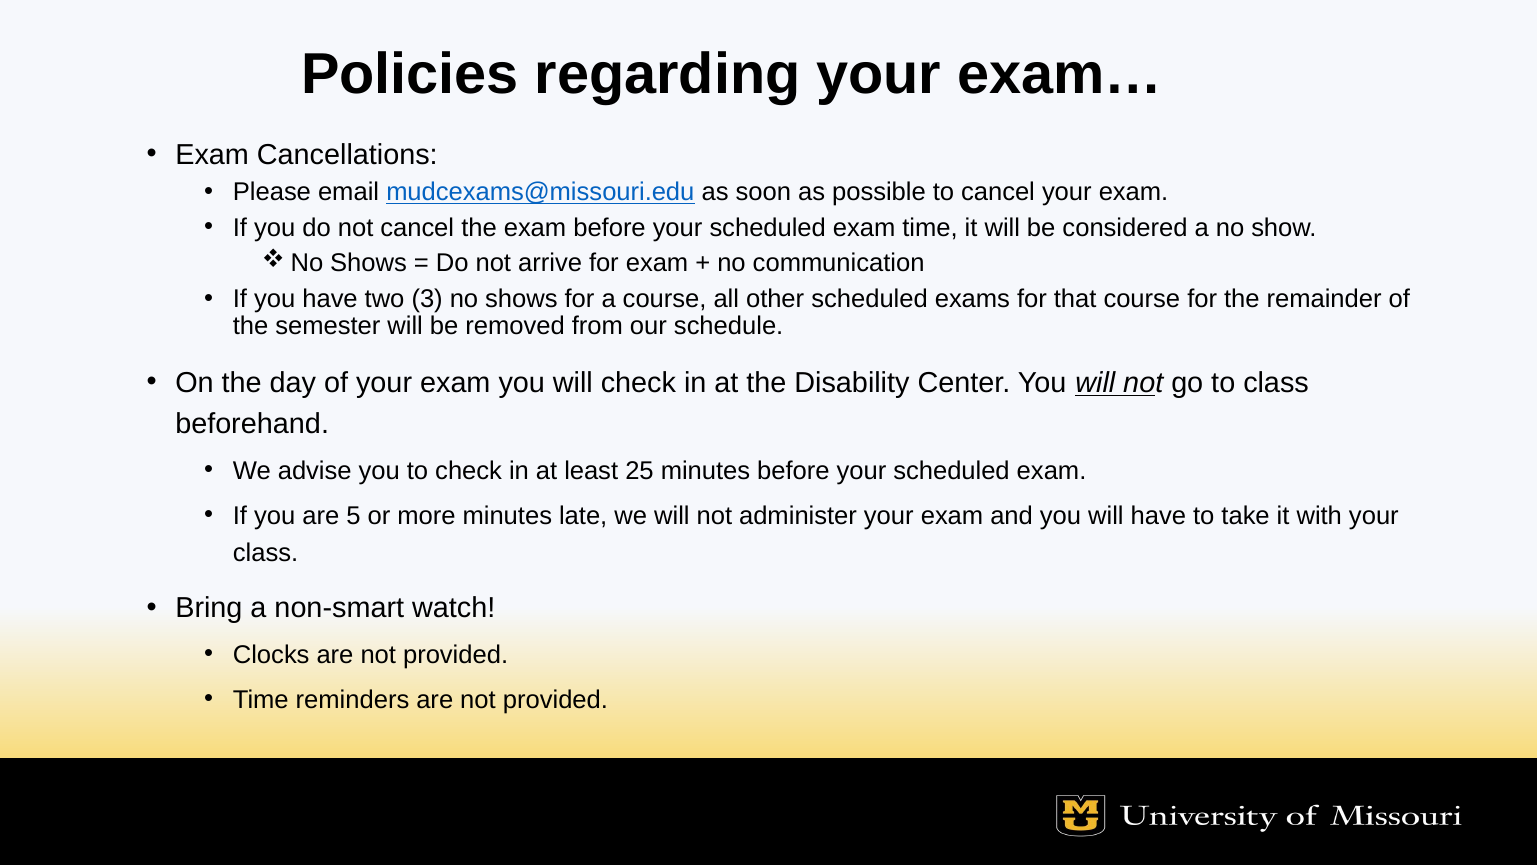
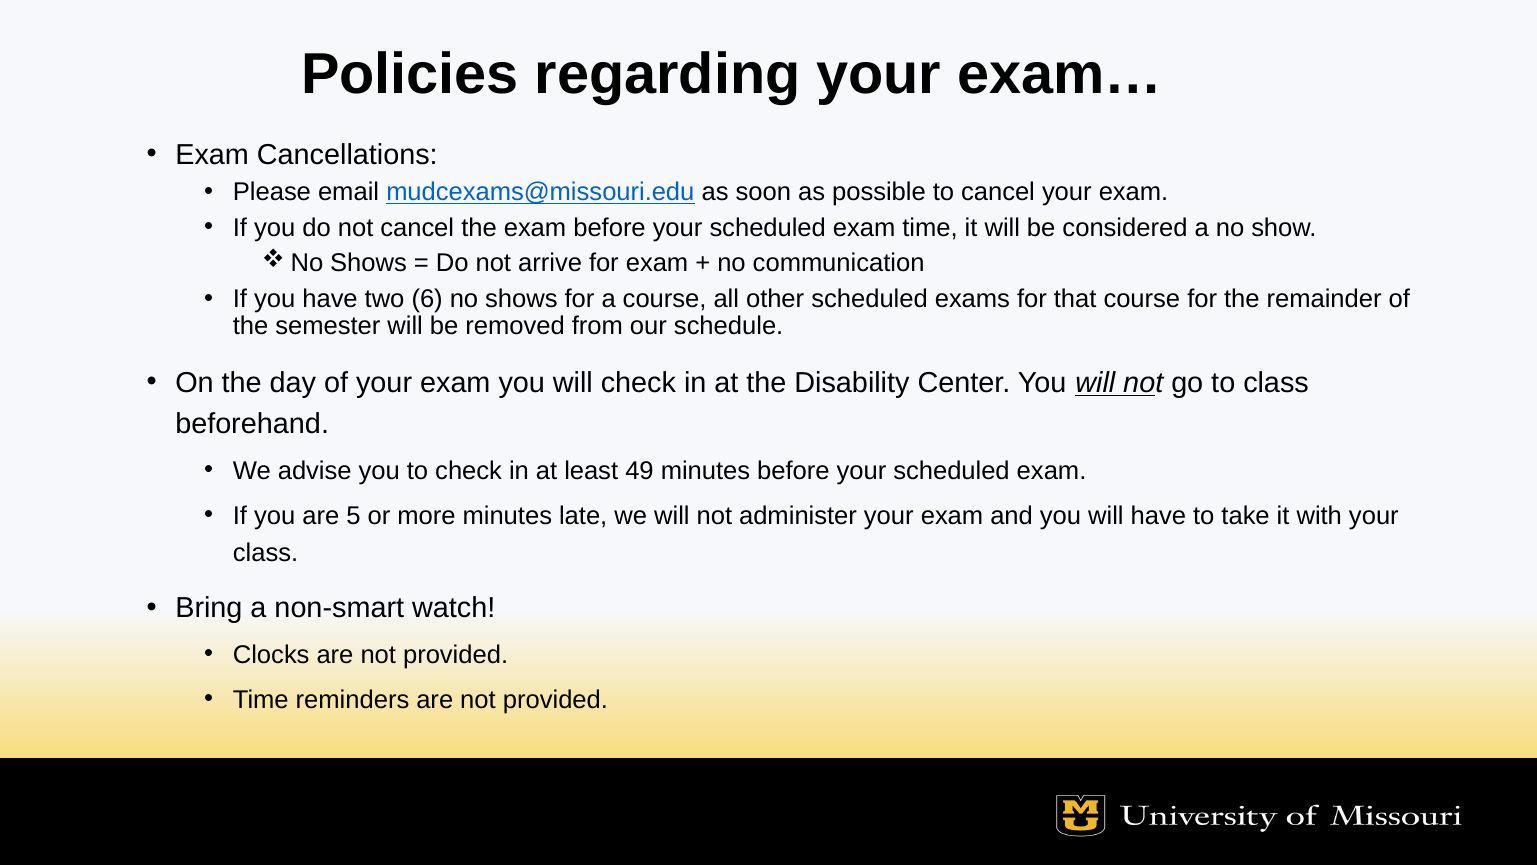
3: 3 -> 6
25: 25 -> 49
